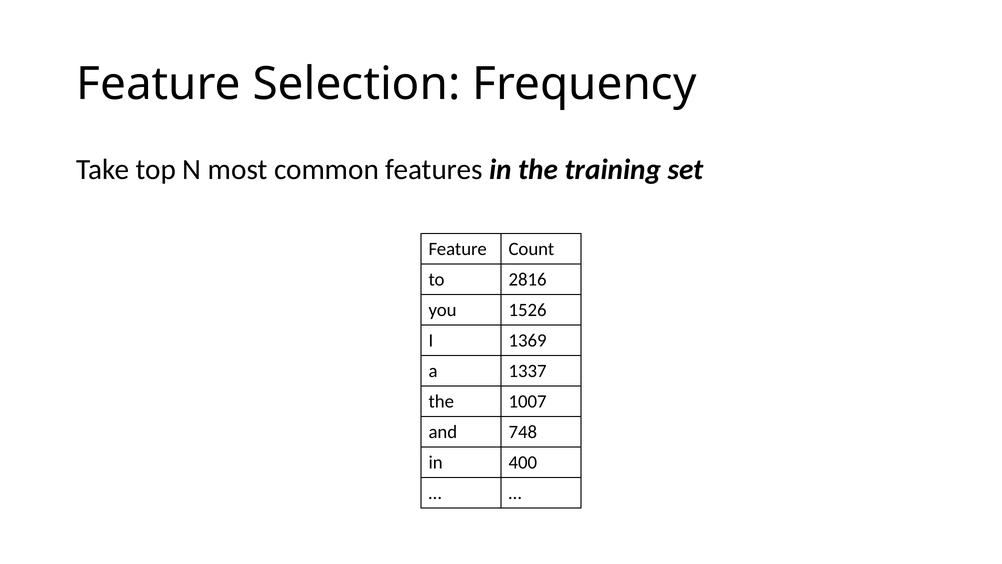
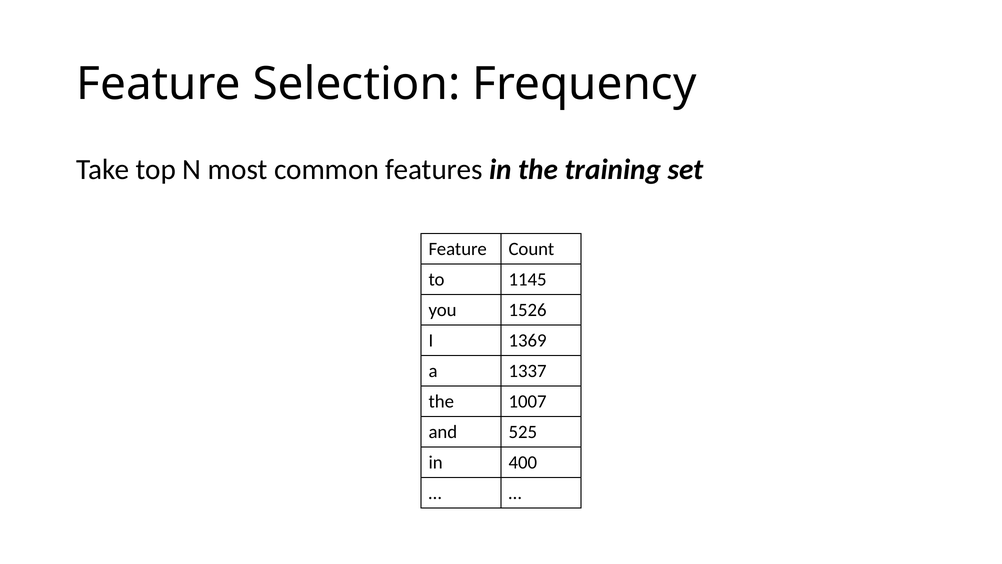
2816: 2816 -> 1145
748: 748 -> 525
